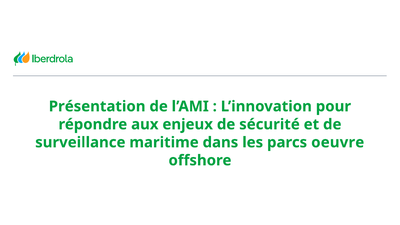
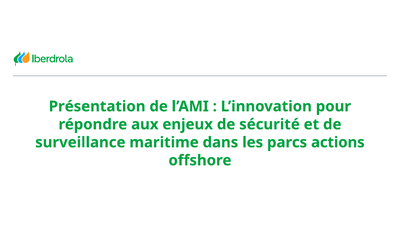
oeuvre: oeuvre -> actions
